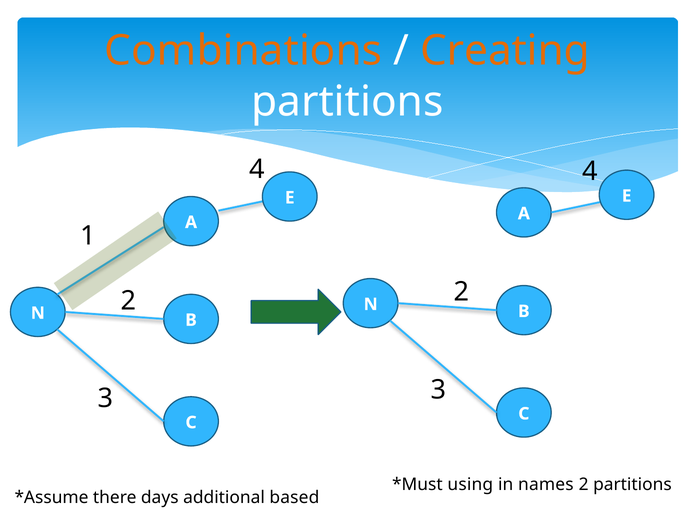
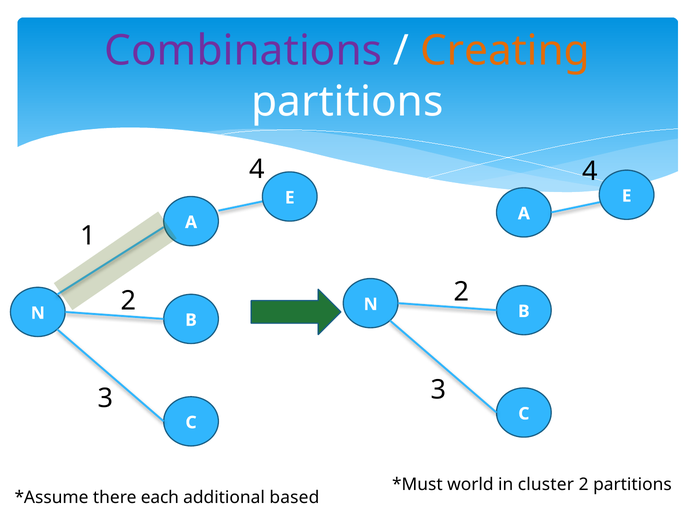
Combinations colour: orange -> purple
using: using -> world
names: names -> cluster
days: days -> each
